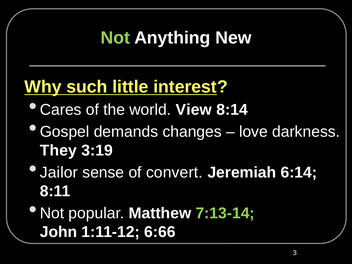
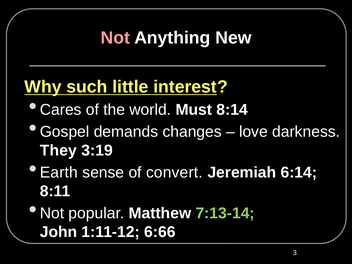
Not at (115, 38) colour: light green -> pink
View: View -> Must
Jailor: Jailor -> Earth
